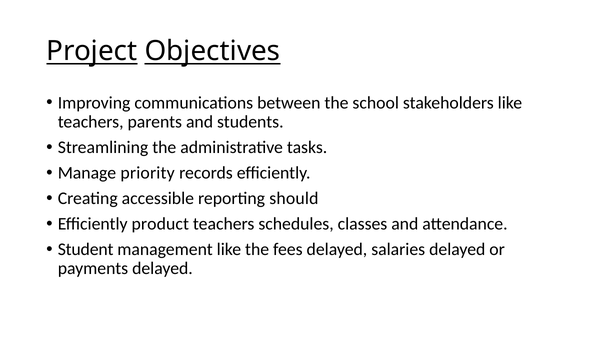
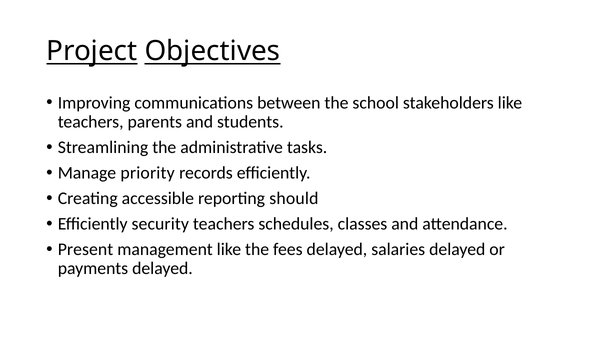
product: product -> security
Student: Student -> Present
